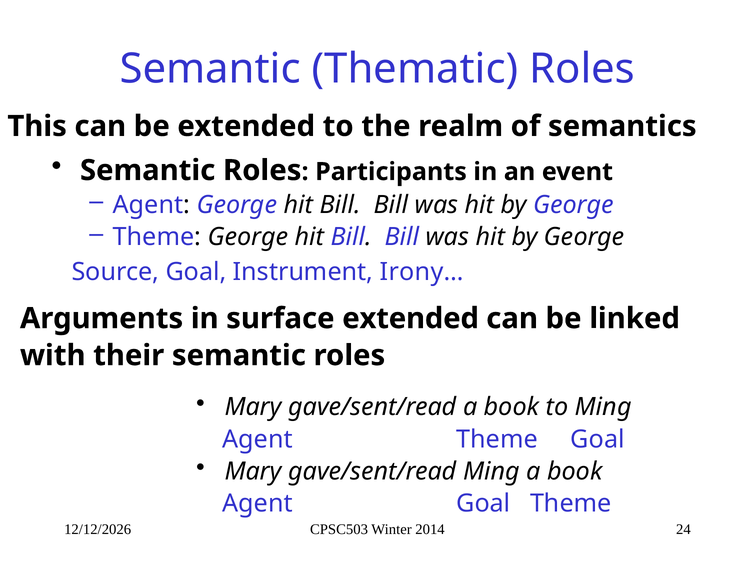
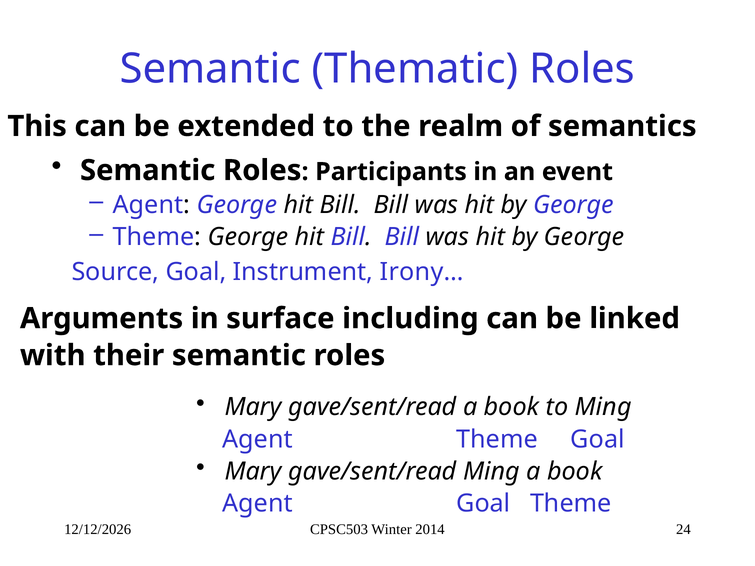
surface extended: extended -> including
